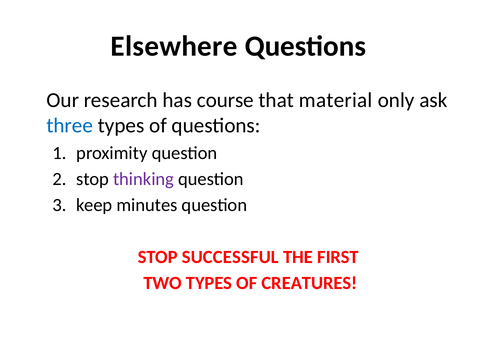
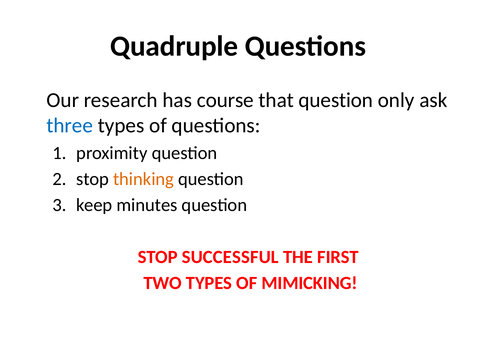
Elsewhere: Elsewhere -> Quadruple
that material: material -> question
thinking colour: purple -> orange
CREATURES: CREATURES -> MIMICKING
